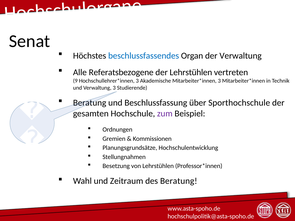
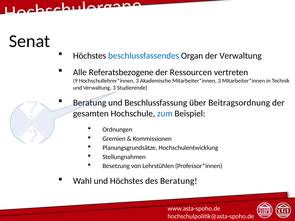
der Lehrstühlen: Lehrstühlen -> Ressourcen
Sporthochschule: Sporthochschule -> Beitragsordnung
zum colour: purple -> blue
und Zeitraum: Zeitraum -> Höchstes
